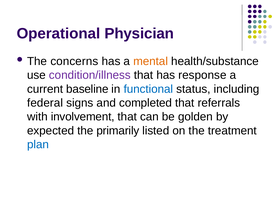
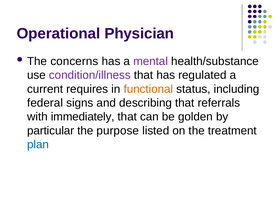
mental colour: orange -> purple
response: response -> regulated
baseline: baseline -> requires
functional colour: blue -> orange
completed: completed -> describing
involvement: involvement -> immediately
expected: expected -> particular
primarily: primarily -> purpose
